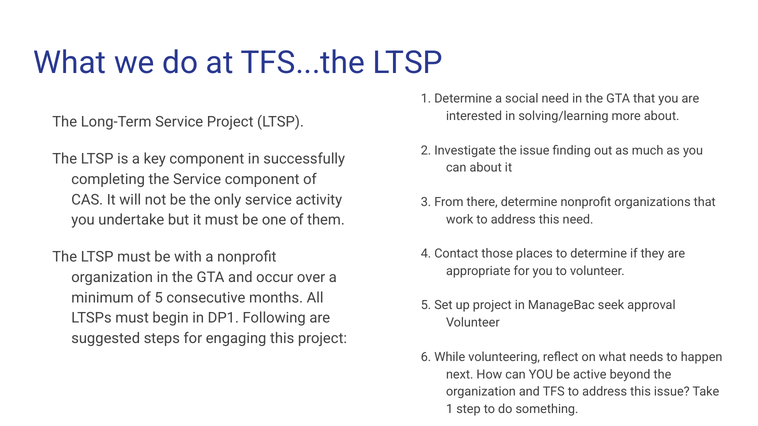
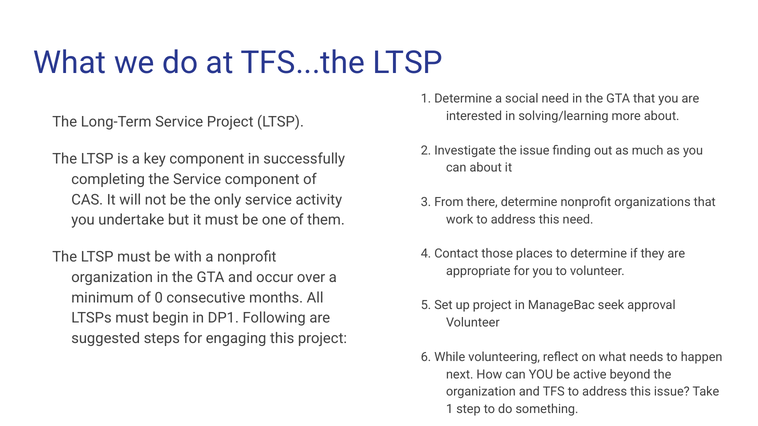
of 5: 5 -> 0
